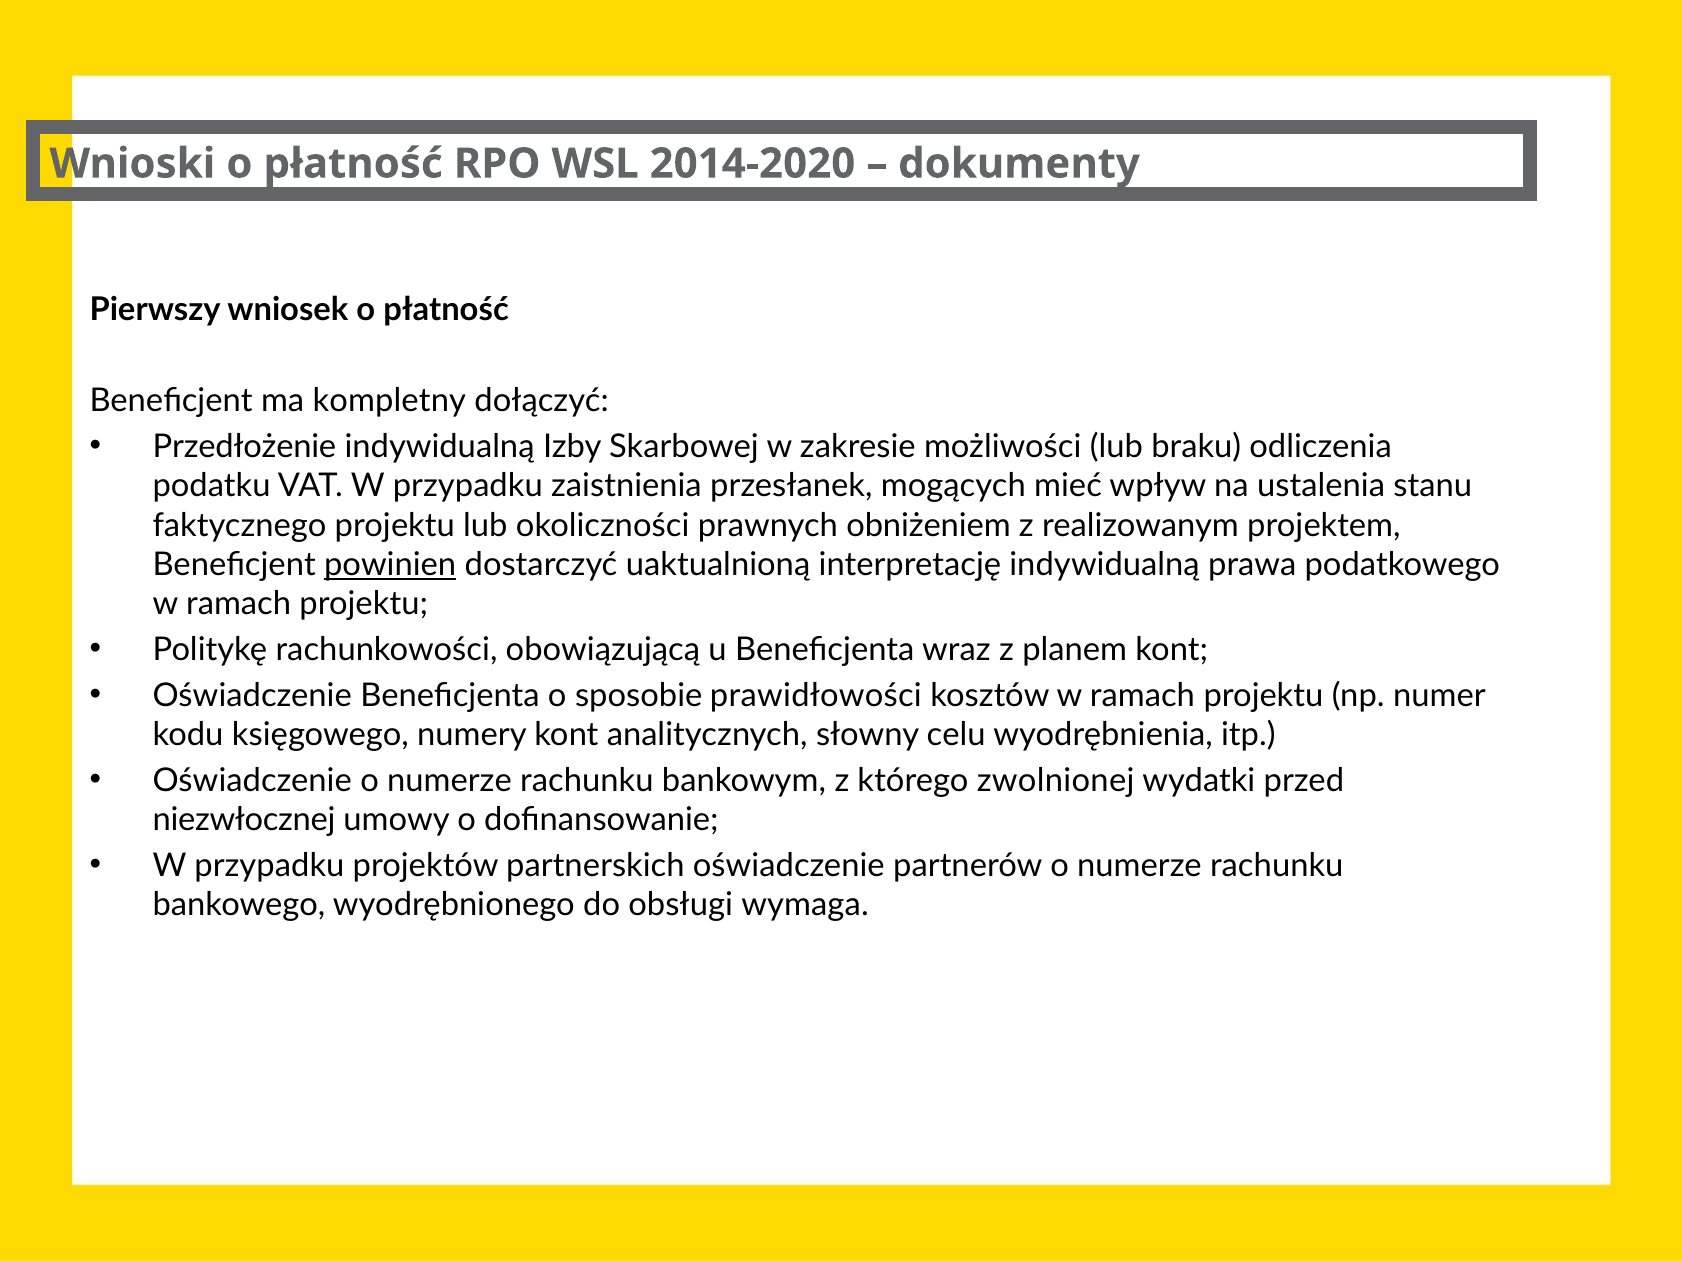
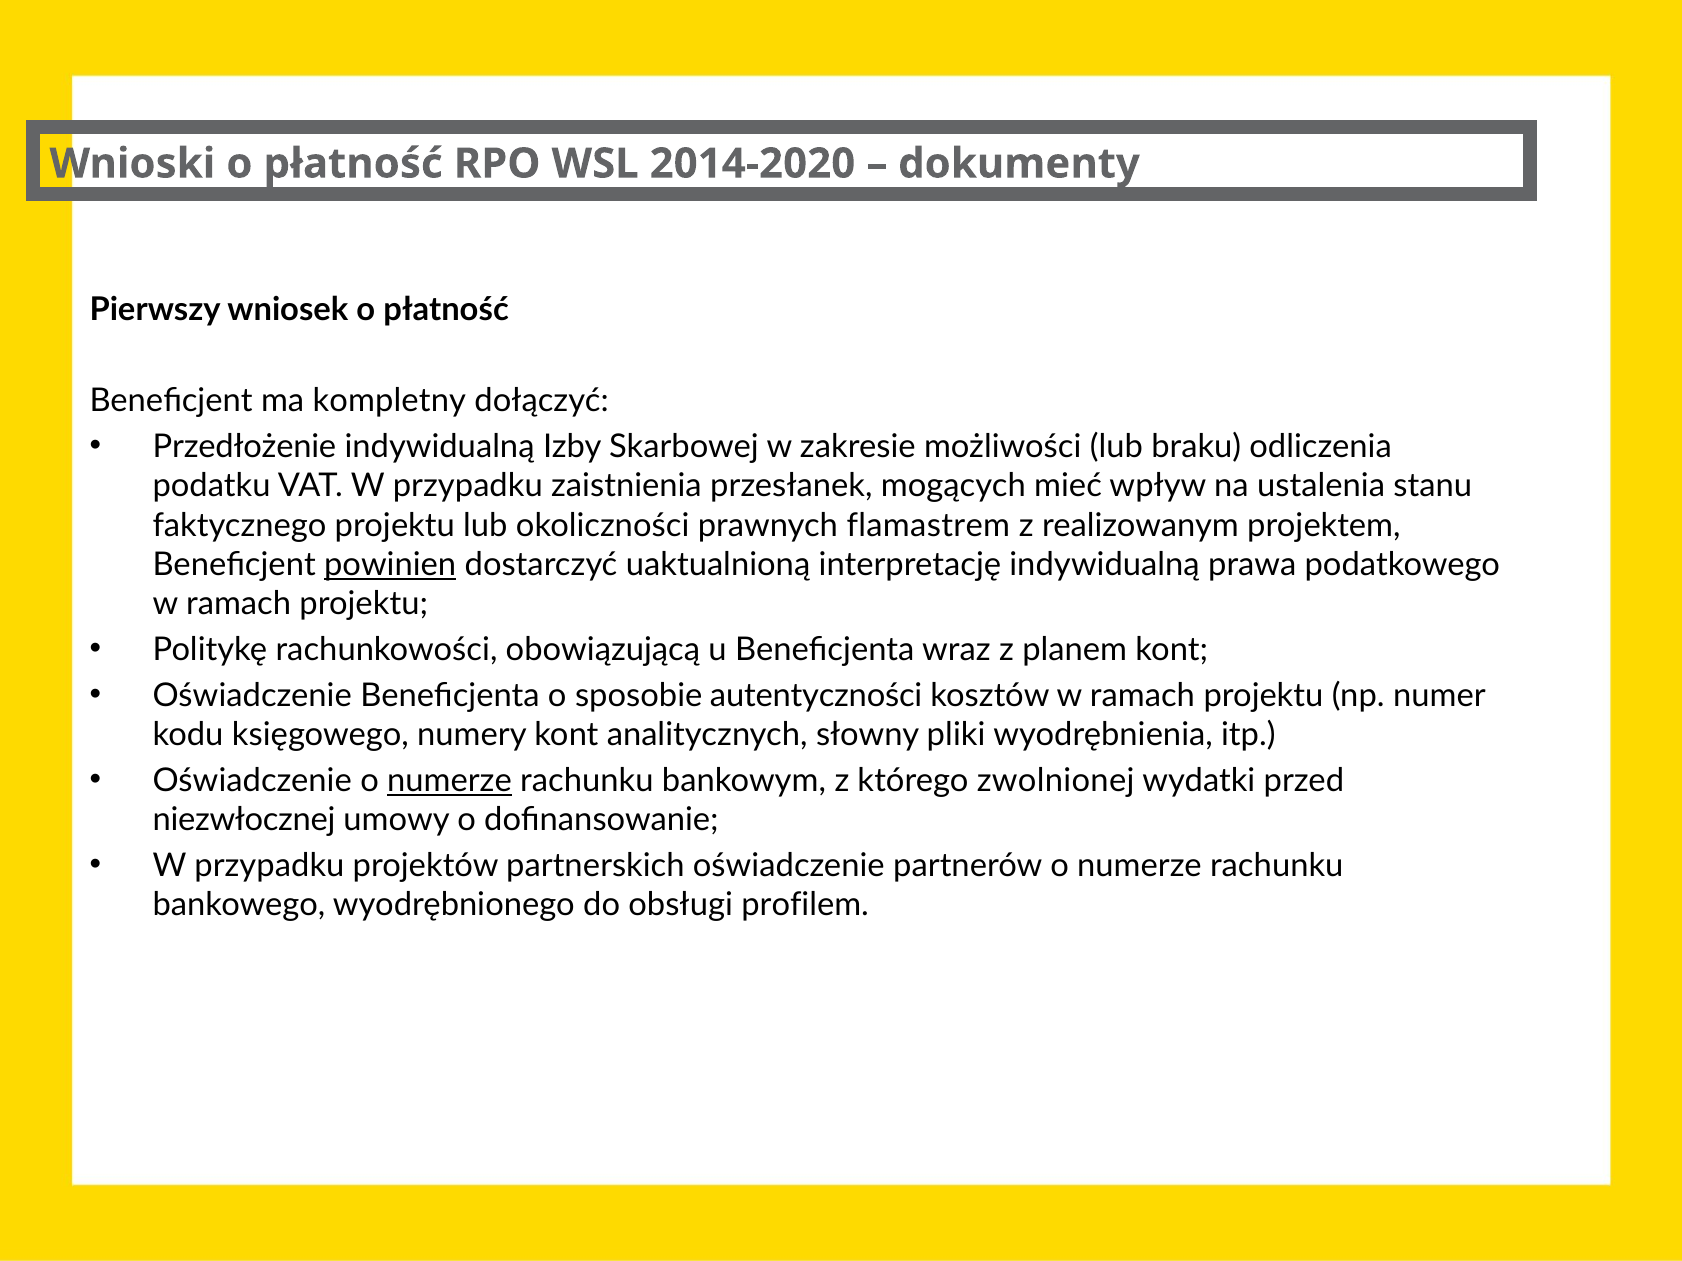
obniżeniem: obniżeniem -> flamastrem
prawidłowości: prawidłowości -> autentyczności
celu: celu -> pliki
numerze at (449, 781) underline: none -> present
wymaga: wymaga -> profilem
